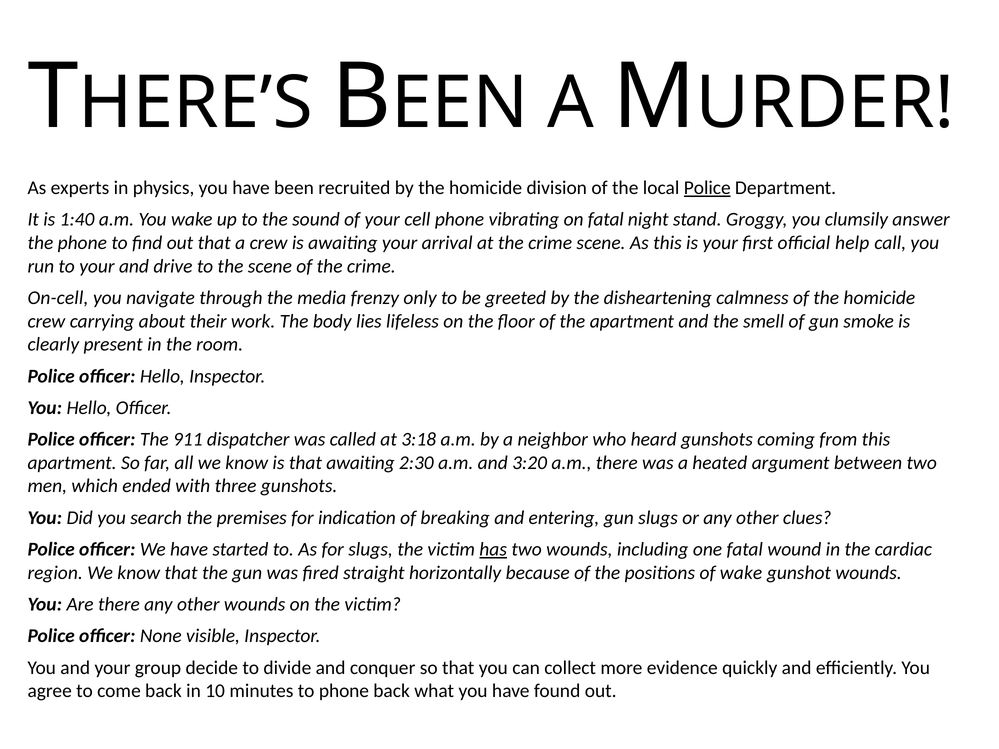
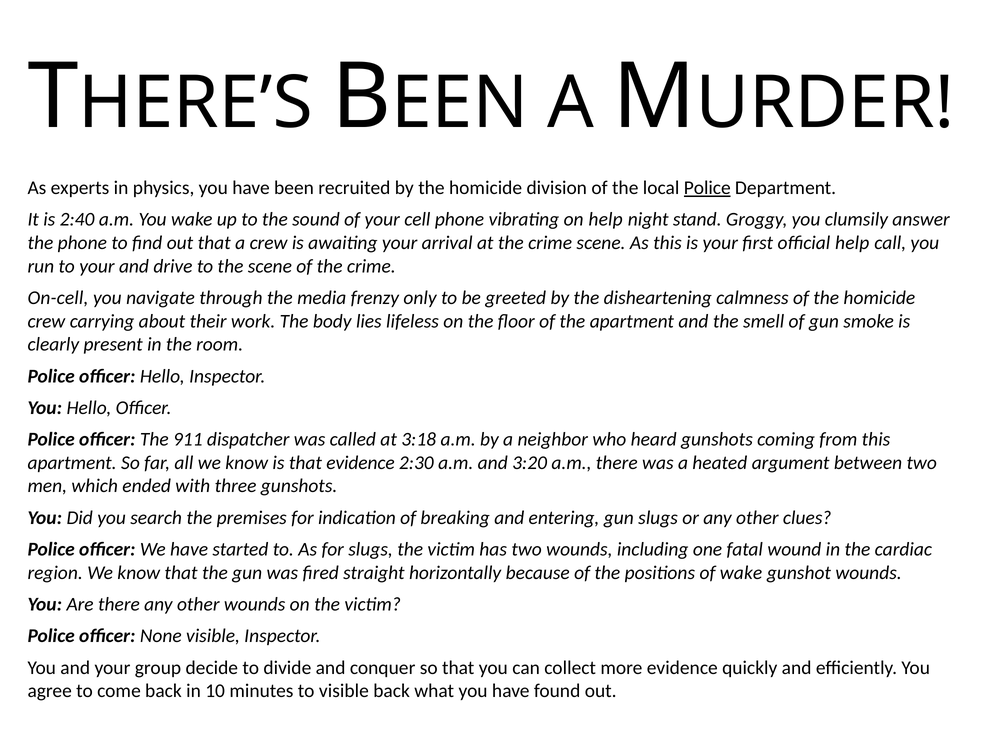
1:40: 1:40 -> 2:40
on fatal: fatal -> help
that awaiting: awaiting -> evidence
has underline: present -> none
to phone: phone -> visible
